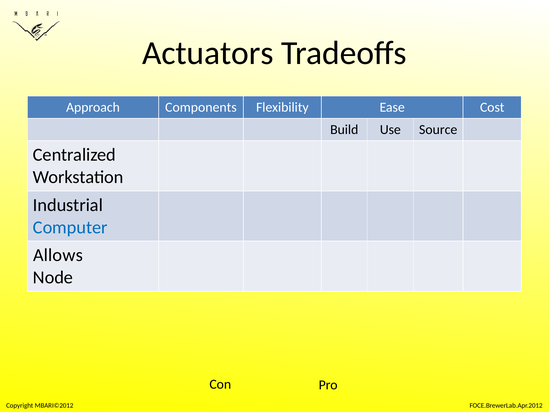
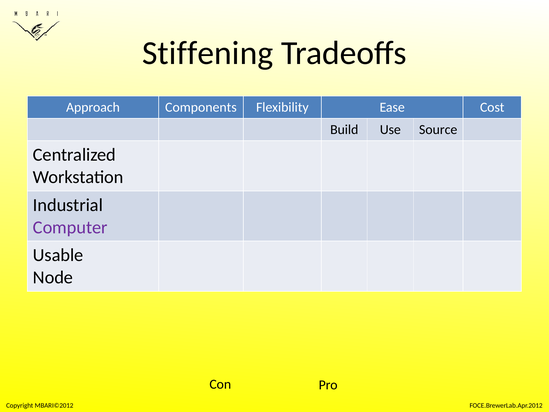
Actuators: Actuators -> Stiffening
Computer colour: blue -> purple
Allows: Allows -> Usable
